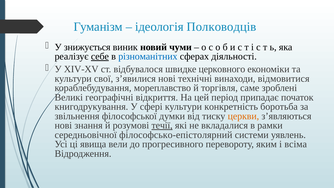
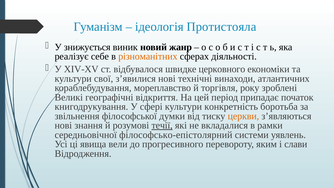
Полководців: Полководців -> Протистояла
чуми: чуми -> жанр
себе underline: present -> none
різноманітних colour: blue -> orange
відмовитися: відмовитися -> атлантичних
саме: саме -> року
всіма: всіма -> слави
